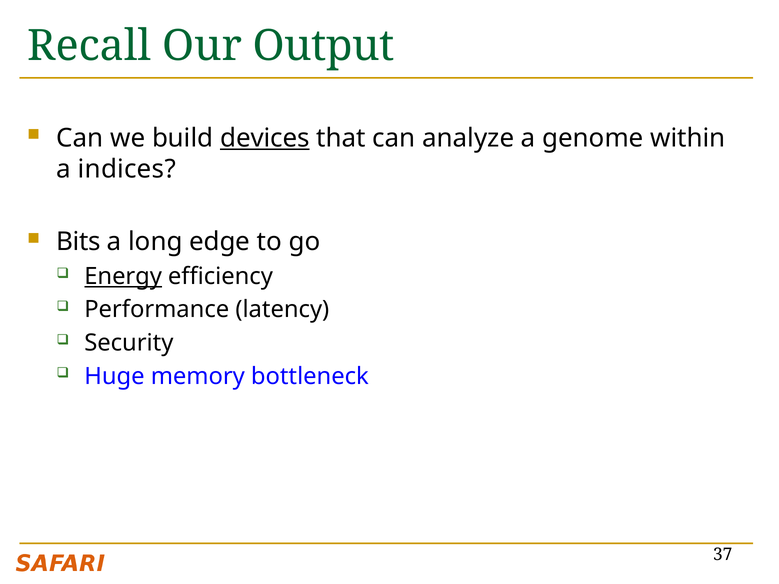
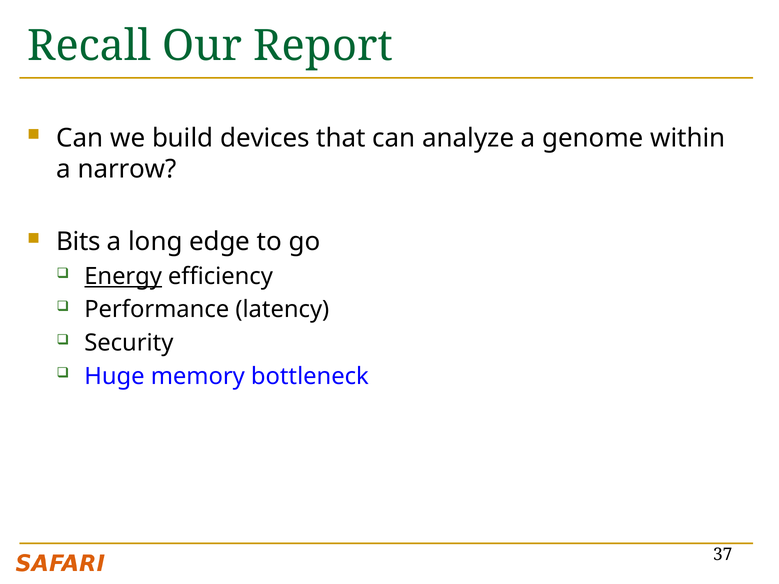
Output: Output -> Report
devices underline: present -> none
indices: indices -> narrow
